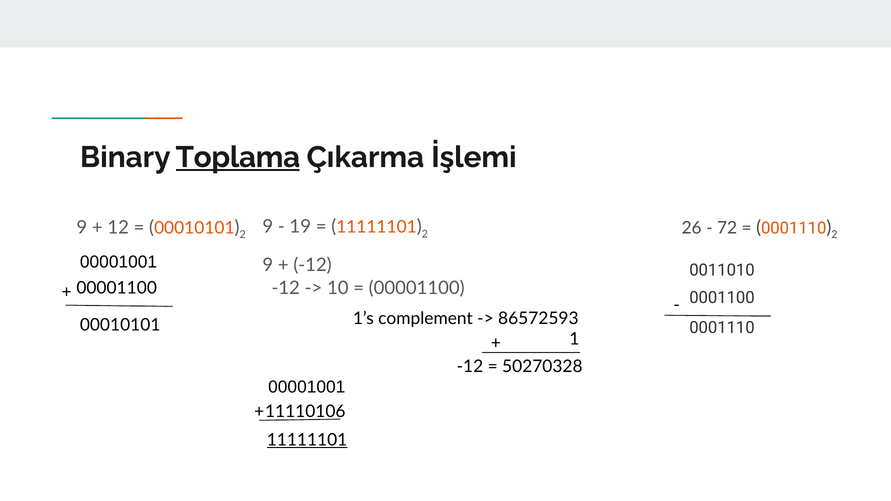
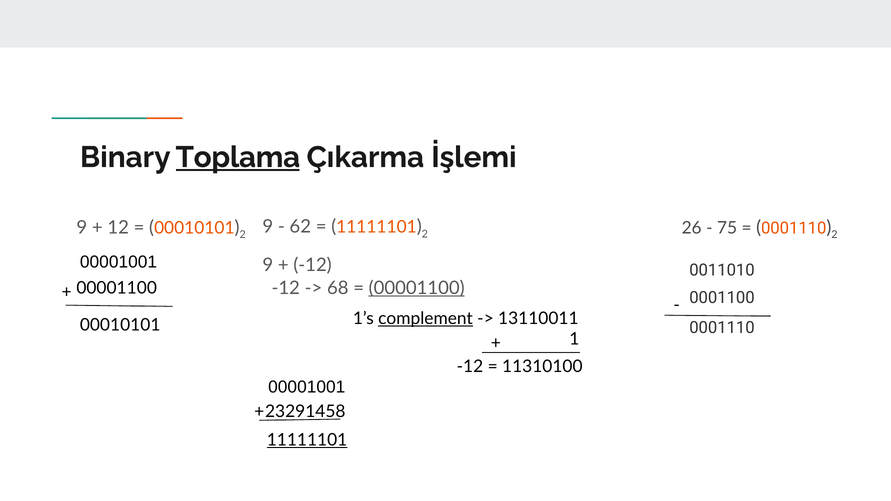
19: 19 -> 62
72: 72 -> 75
10: 10 -> 68
00001100 at (417, 288) underline: none -> present
complement underline: none -> present
86572593: 86572593 -> 13110011
50270328: 50270328 -> 11310100
11110106: 11110106 -> 23291458
